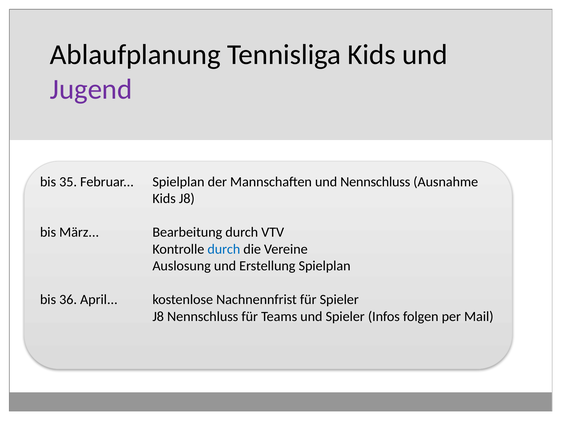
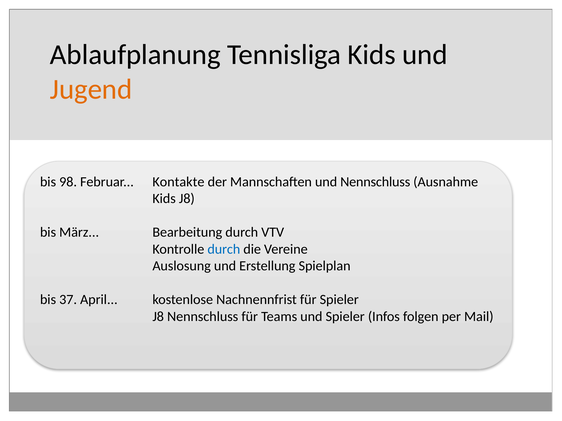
Jugend colour: purple -> orange
35: 35 -> 98
Februar Spielplan: Spielplan -> Kontakte
36: 36 -> 37
